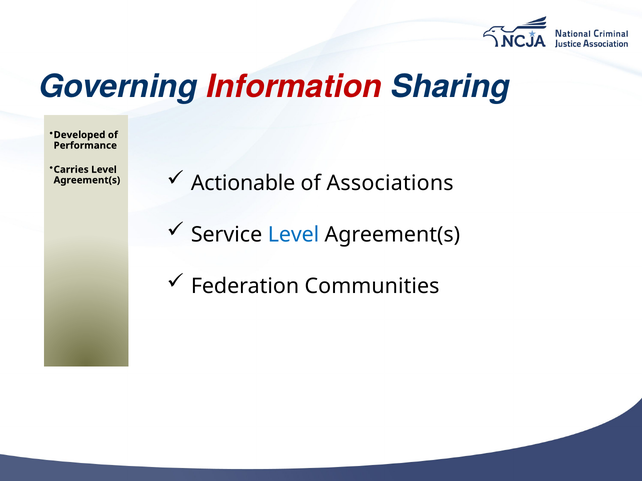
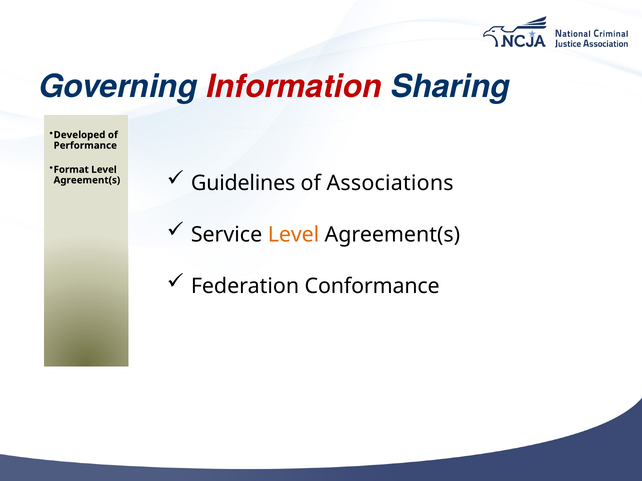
Carries: Carries -> Format
Actionable: Actionable -> Guidelines
Level at (293, 235) colour: blue -> orange
Communities: Communities -> Conformance
